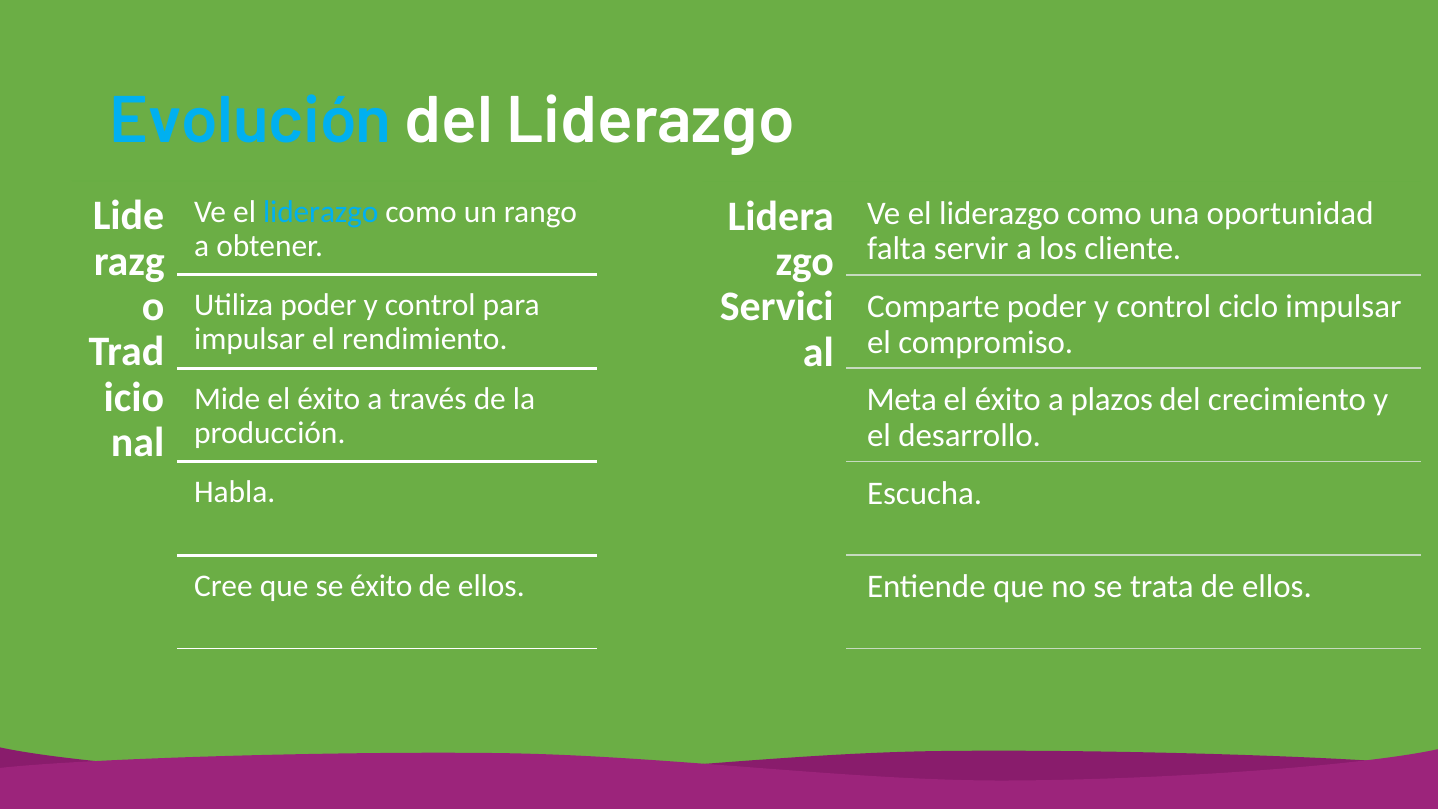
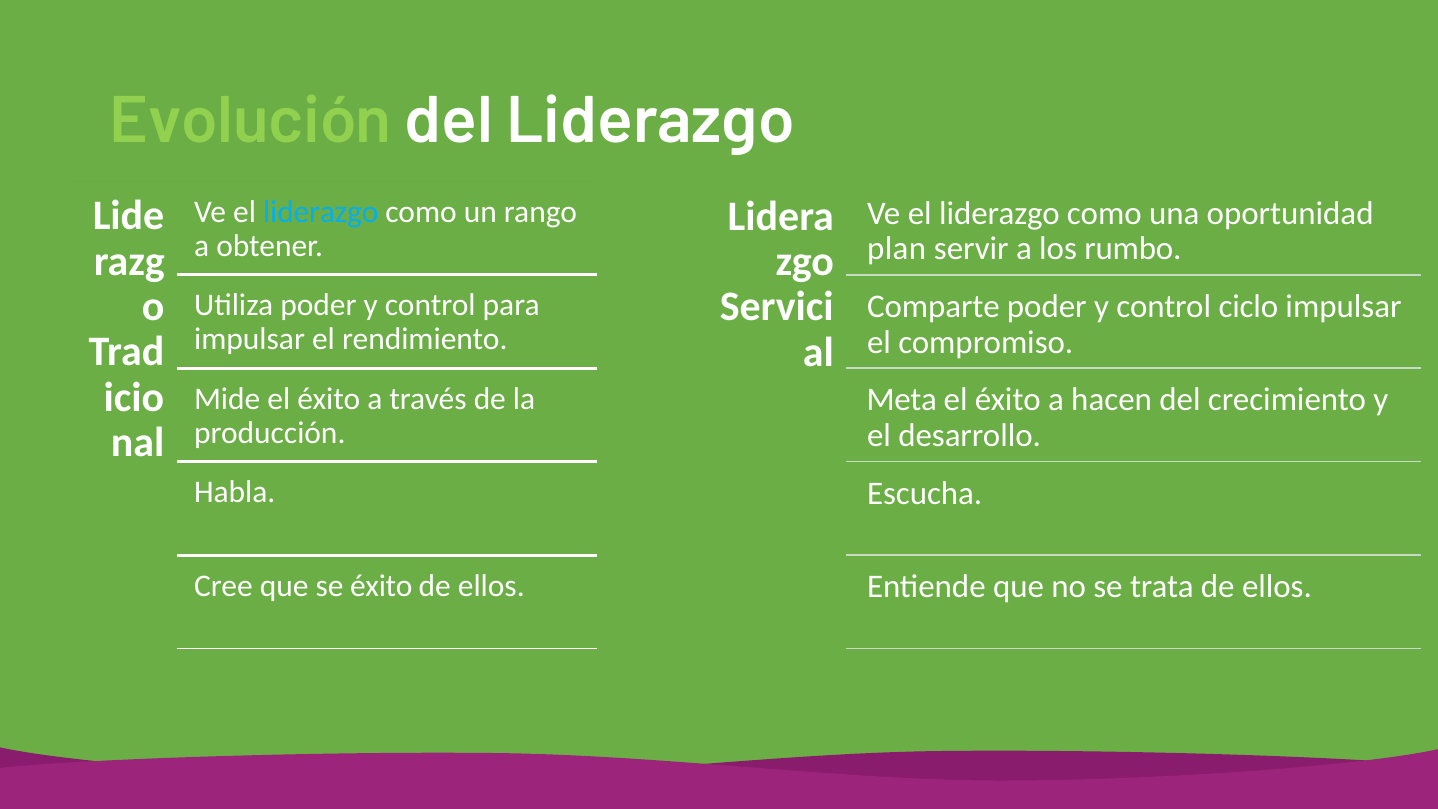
Evolución colour: light blue -> light green
falta: falta -> plan
cliente: cliente -> rumbo
plazos: plazos -> hacen
